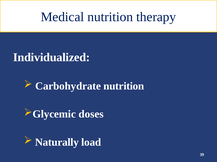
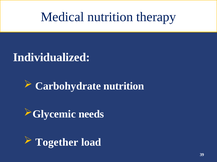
doses: doses -> needs
Naturally: Naturally -> Together
